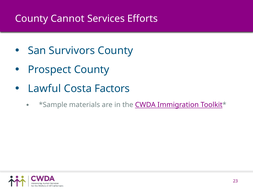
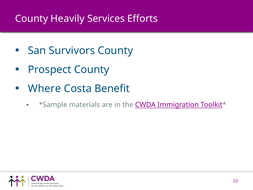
Cannot: Cannot -> Heavily
Lawful: Lawful -> Where
Factors: Factors -> Benefit
